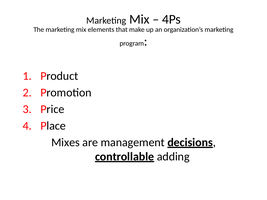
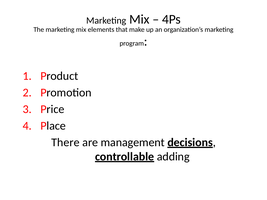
Mixes: Mixes -> There
